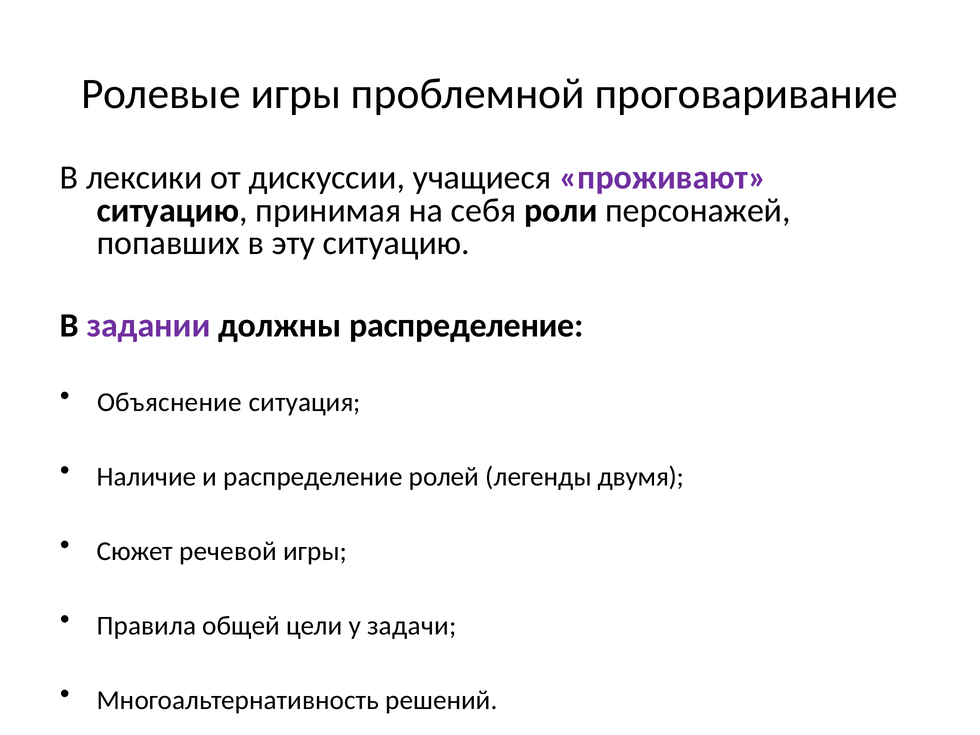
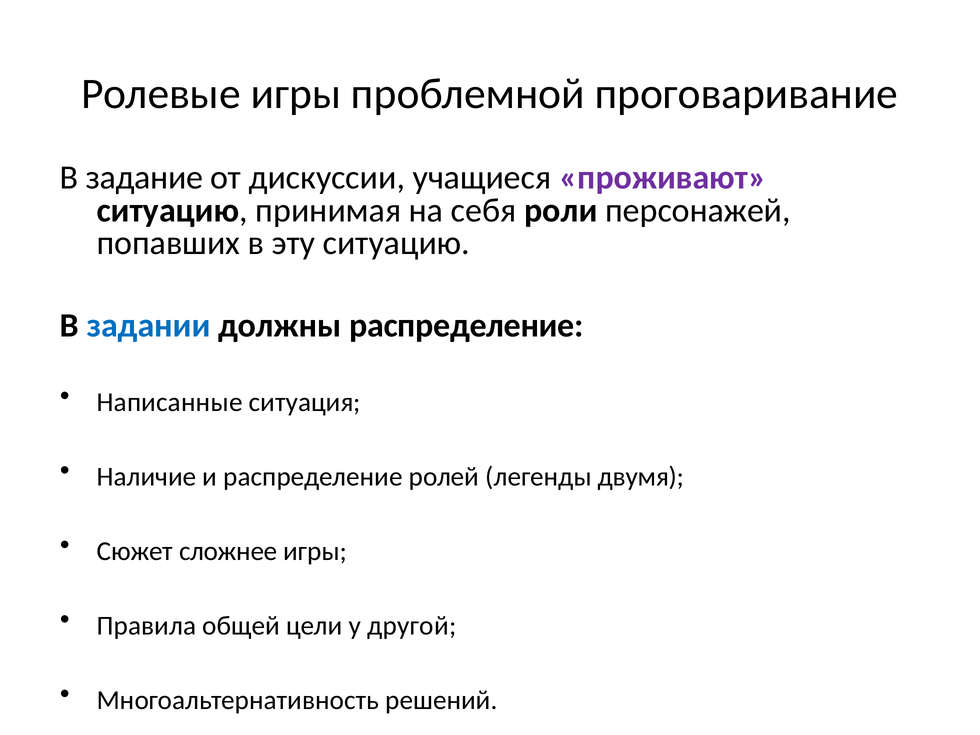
лексики: лексики -> задание
задании colour: purple -> blue
Объяснение: Объяснение -> Написанные
речевой: речевой -> сложнее
задачи: задачи -> другой
